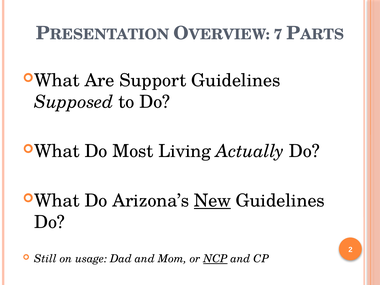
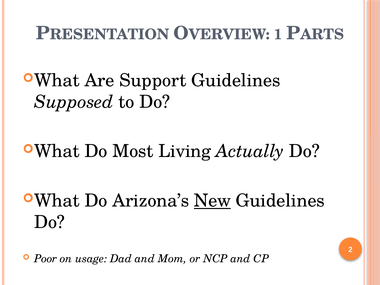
7: 7 -> 1
Still: Still -> Poor
NCP underline: present -> none
